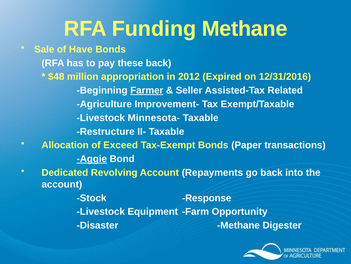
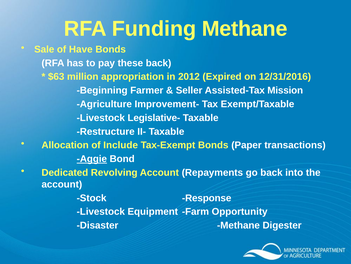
$48: $48 -> $63
Farmer underline: present -> none
Related: Related -> Mission
Minnesota-: Minnesota- -> Legislative-
Exceed: Exceed -> Include
